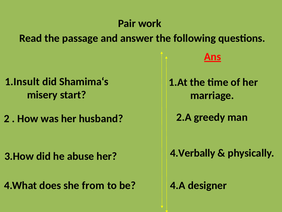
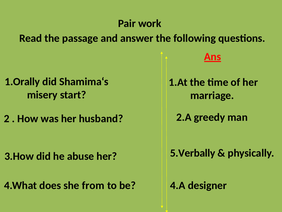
1.Insult: 1.Insult -> 1.Orally
4.Verbally: 4.Verbally -> 5.Verbally
